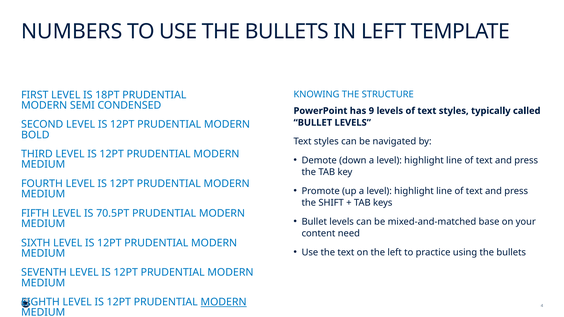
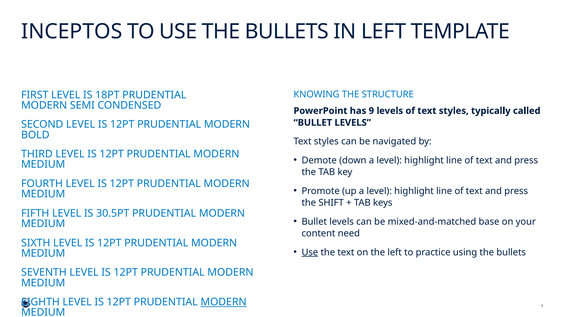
NUMBERS: NUMBERS -> INCEPTOS
70.5PT: 70.5PT -> 30.5PT
Use at (310, 253) underline: none -> present
